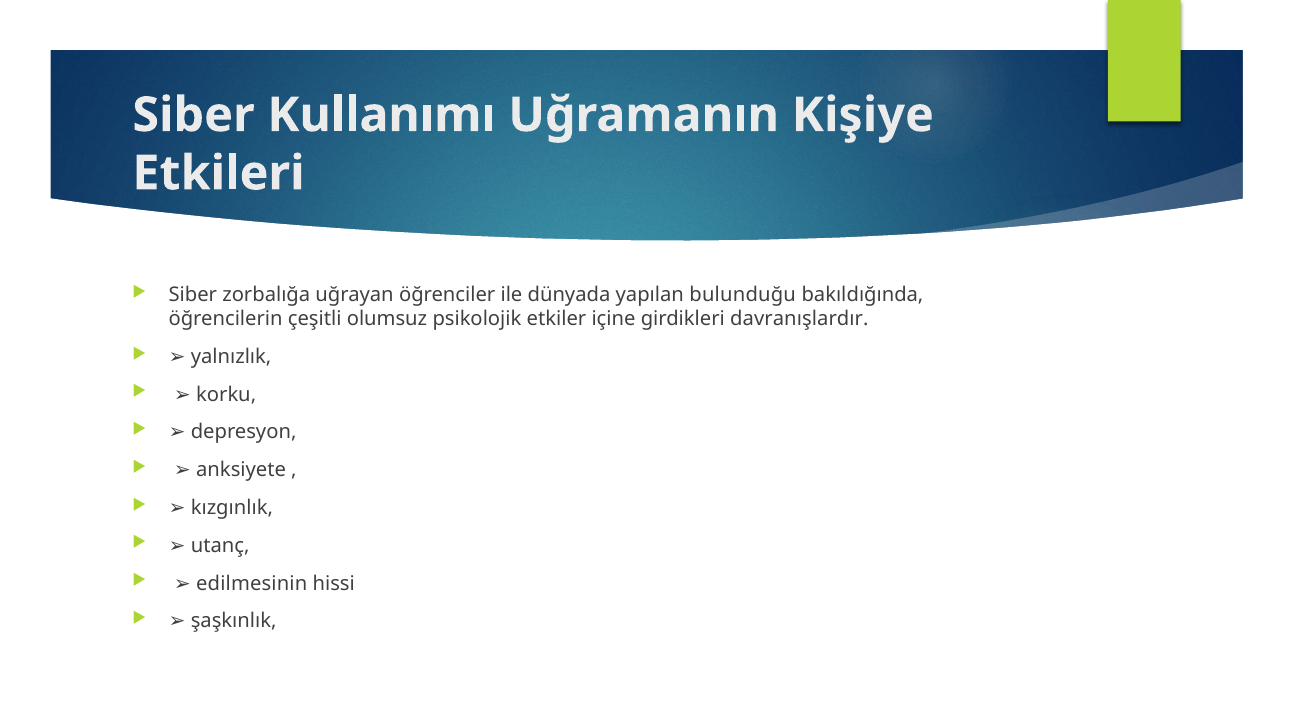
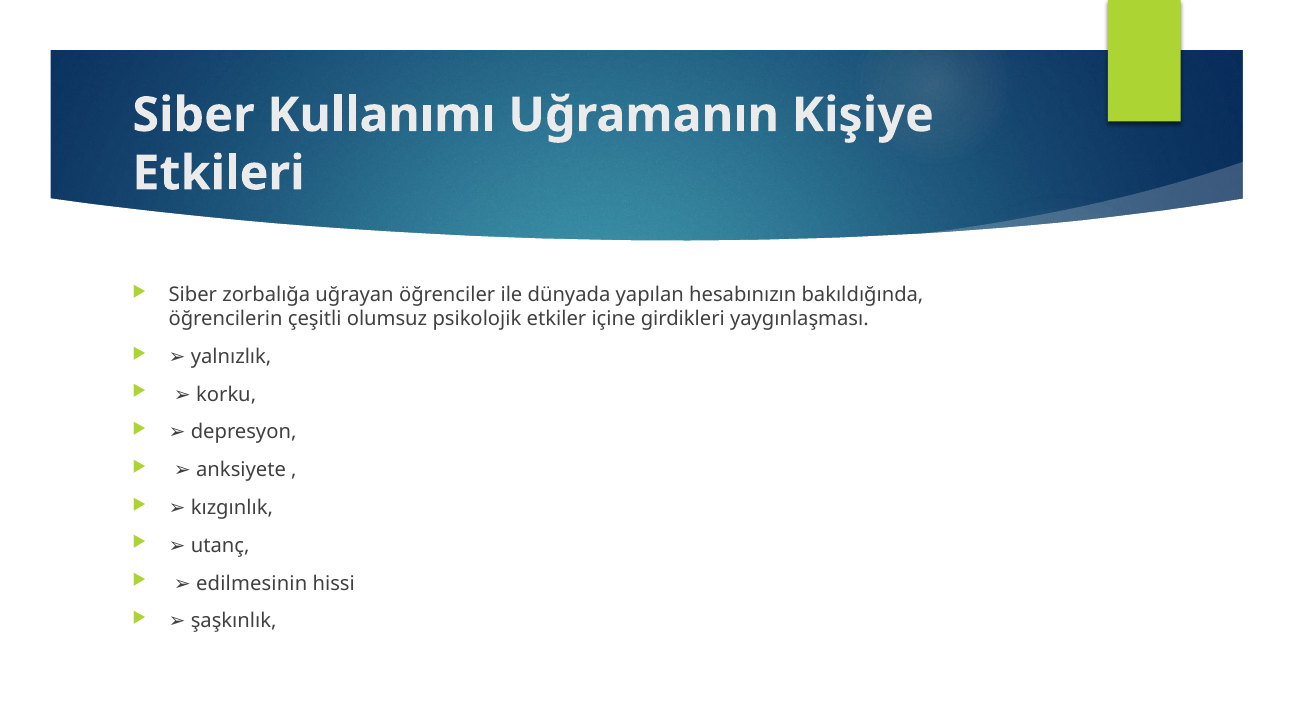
bulunduğu: bulunduğu -> hesabınızın
davranışlardır: davranışlardır -> yaygınlaşması
